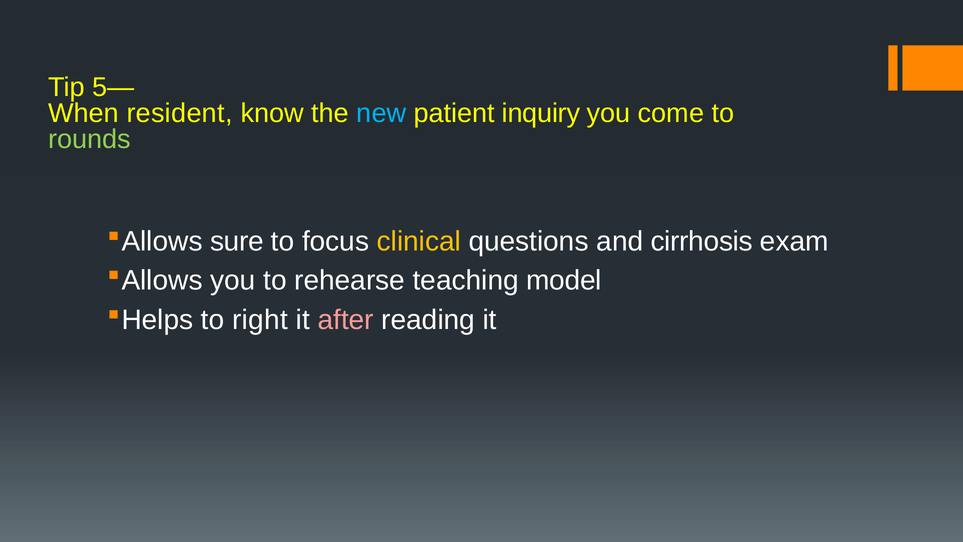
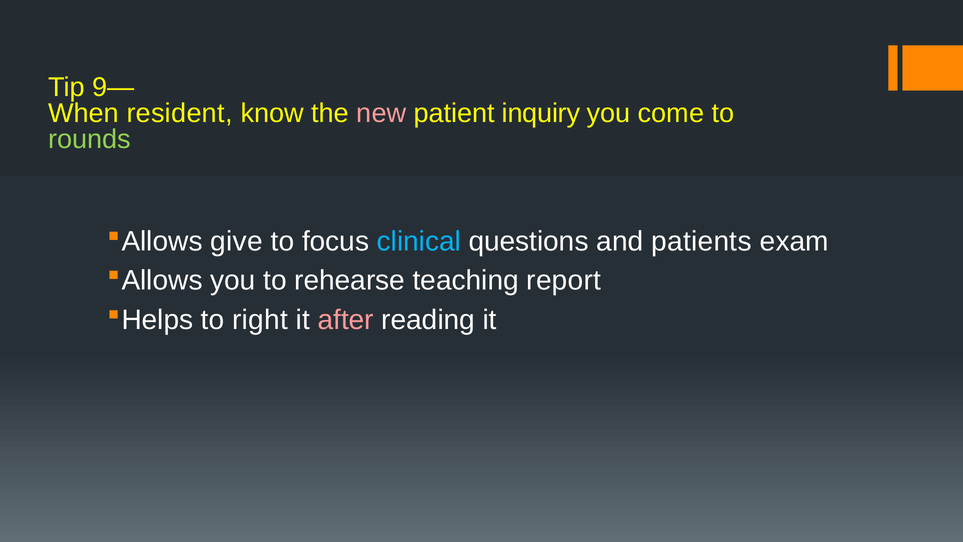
5—: 5— -> 9—
new colour: light blue -> pink
sure: sure -> give
clinical colour: yellow -> light blue
cirrhosis: cirrhosis -> patients
model: model -> report
